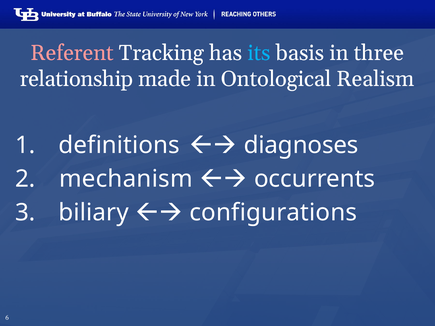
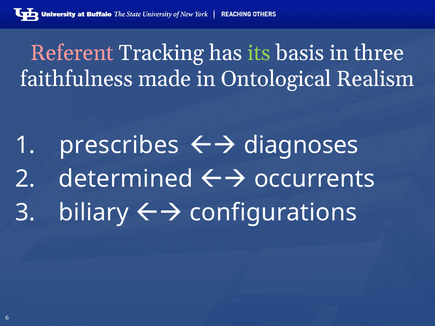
its colour: light blue -> light green
relationship: relationship -> faithfulness
definitions: definitions -> prescribes
mechanism: mechanism -> determined
